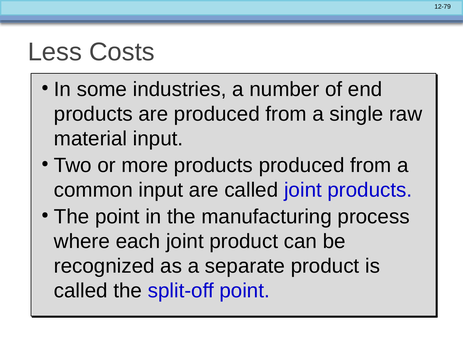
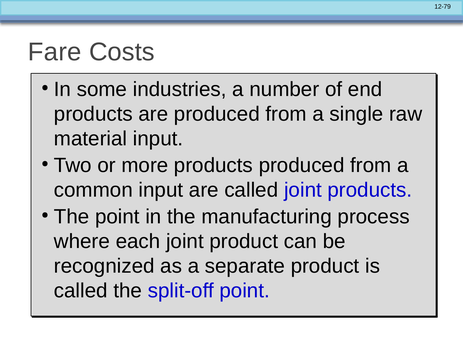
Less: Less -> Fare
